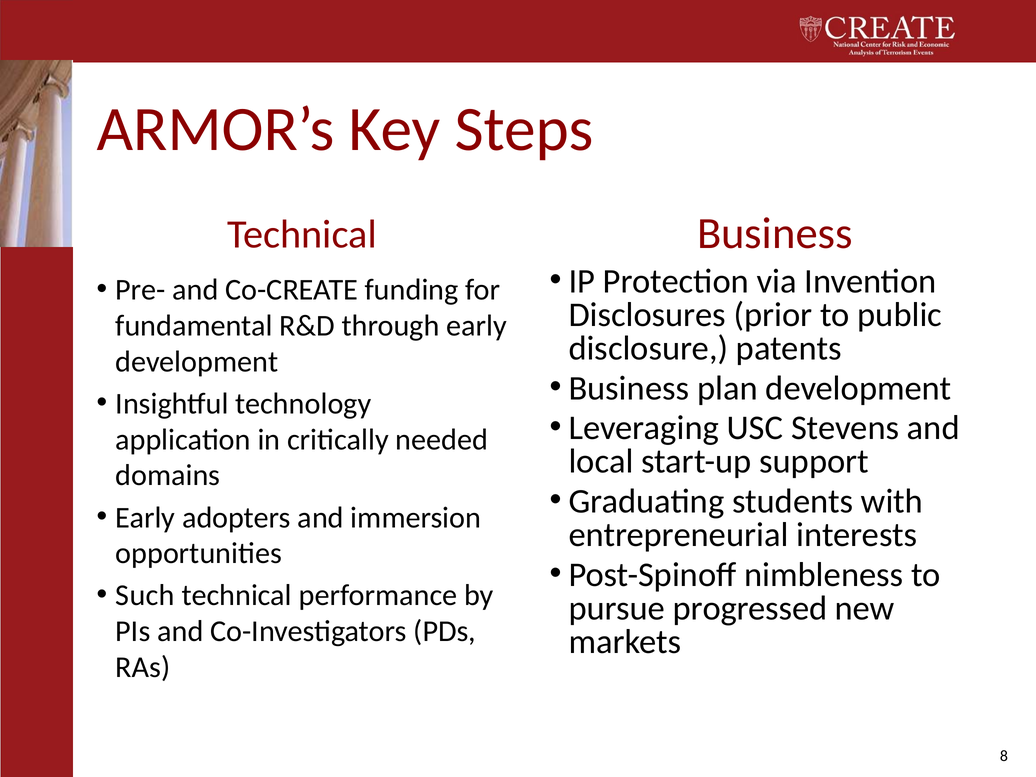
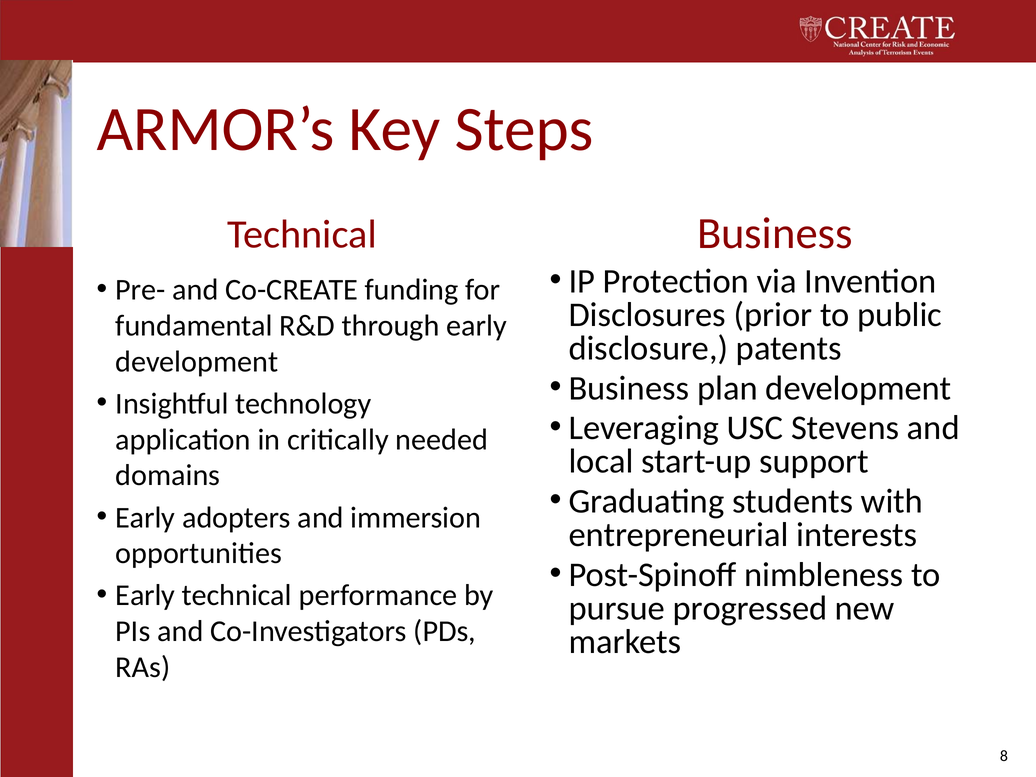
Such at (145, 596): Such -> Early
